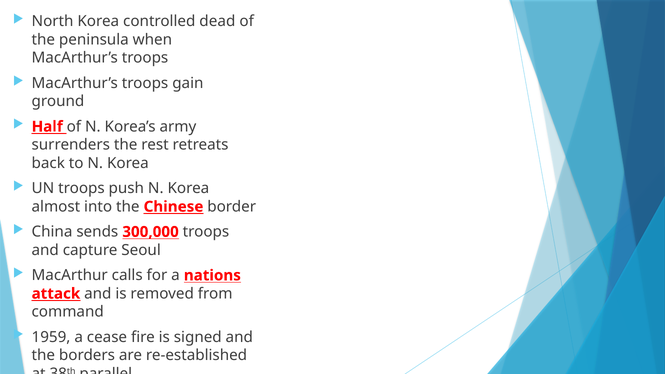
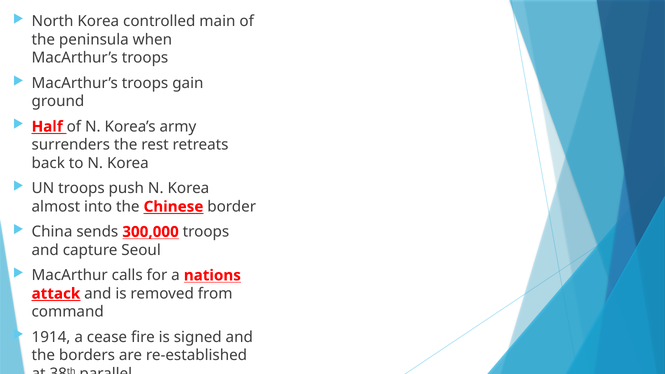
dead: dead -> main
1959: 1959 -> 1914
